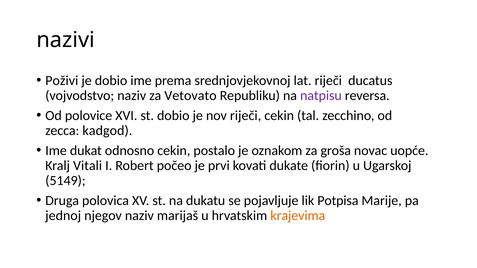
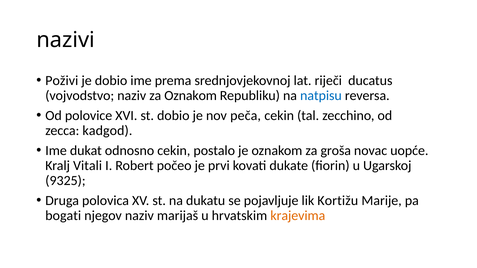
za Vetovato: Vetovato -> Oznakom
natpisu colour: purple -> blue
nov riječi: riječi -> peča
5149: 5149 -> 9325
Potpisa: Potpisa -> Kortižu
jednoj: jednoj -> bogati
